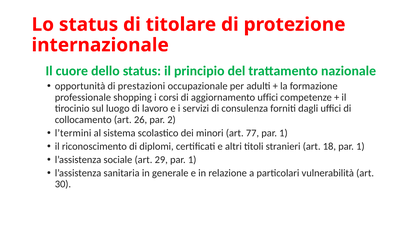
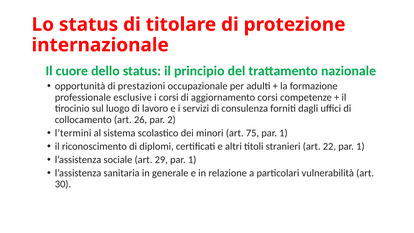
shopping: shopping -> esclusive
aggiornamento uffici: uffici -> corsi
77: 77 -> 75
18: 18 -> 22
